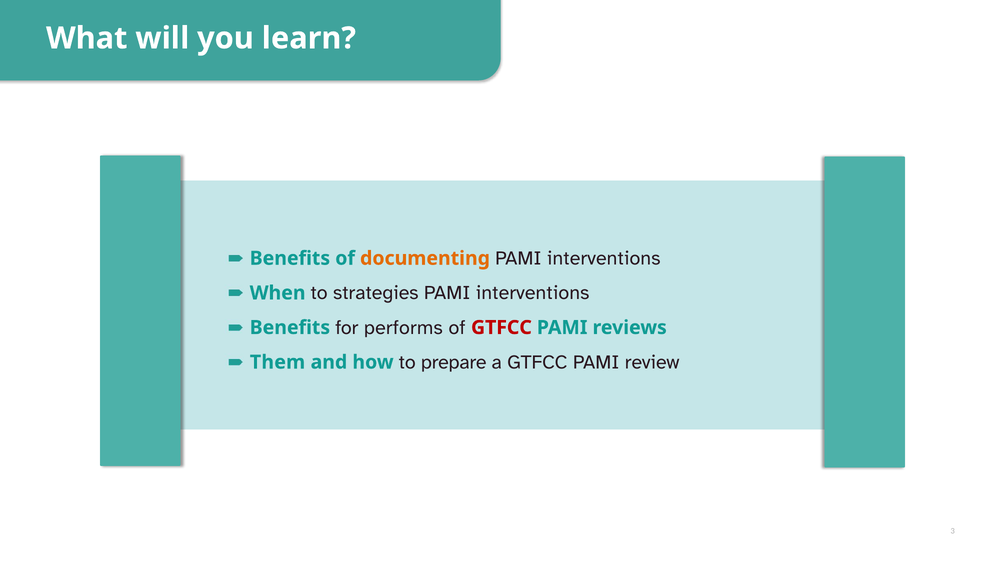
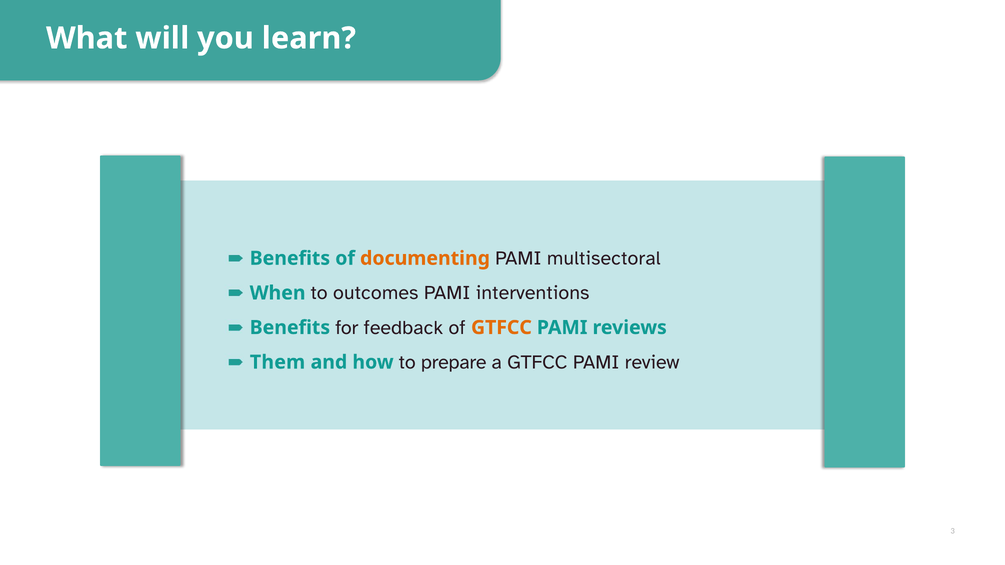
interventions at (604, 258): interventions -> multisectoral
strategies: strategies -> outcomes
performs: performs -> feedback
GTFCC at (501, 328) colour: red -> orange
